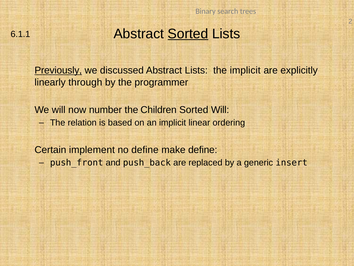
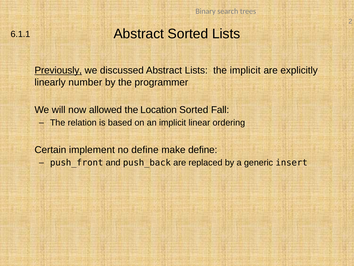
Sorted at (188, 34) underline: present -> none
through: through -> number
number: number -> allowed
Children: Children -> Location
Sorted Will: Will -> Fall
